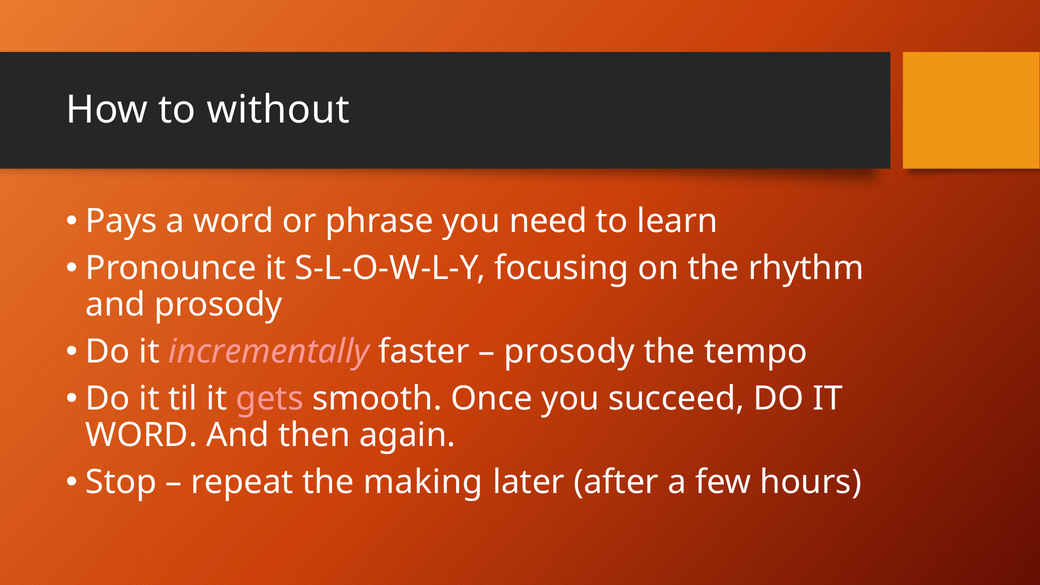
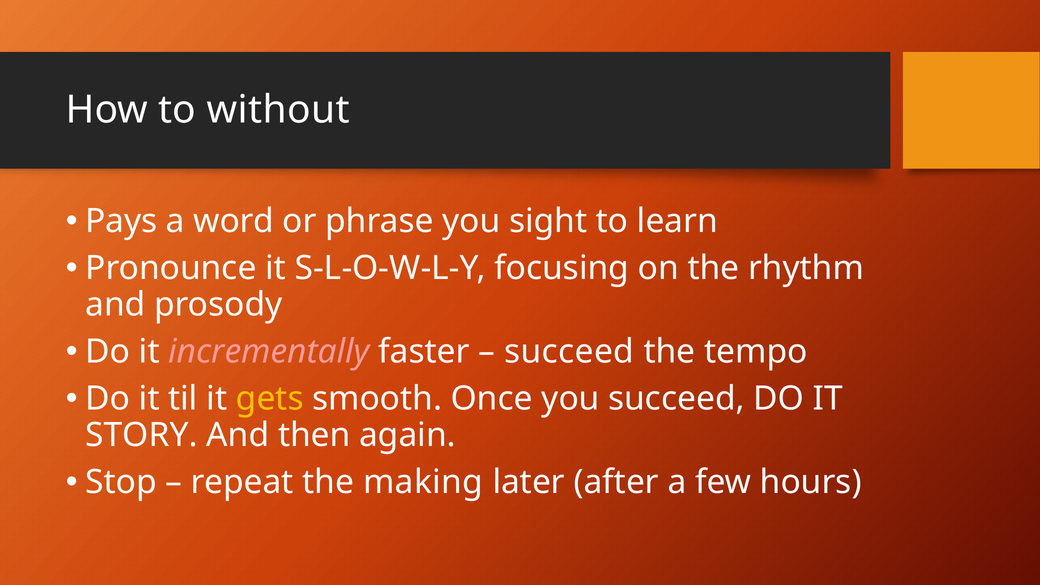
need: need -> sight
prosody at (569, 352): prosody -> succeed
gets colour: pink -> yellow
WORD at (141, 435): WORD -> STORY
